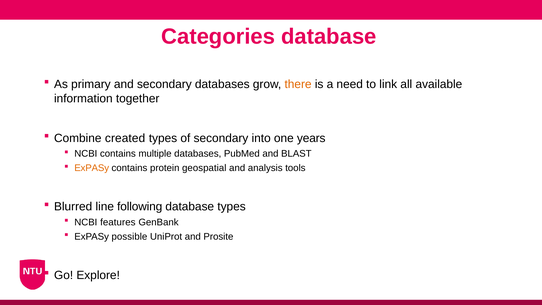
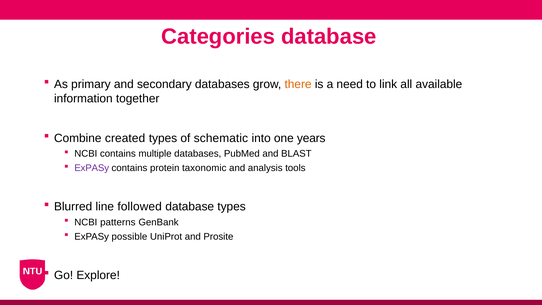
of secondary: secondary -> schematic
ExPASy at (92, 168) colour: orange -> purple
geospatial: geospatial -> taxonomic
following: following -> followed
features: features -> patterns
